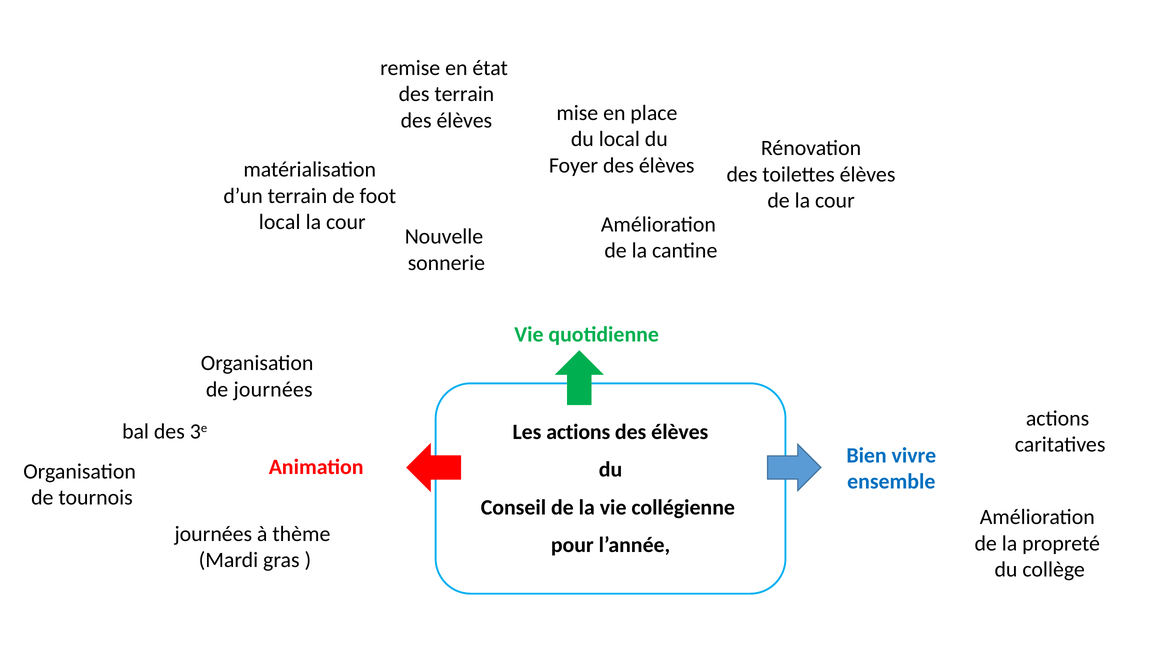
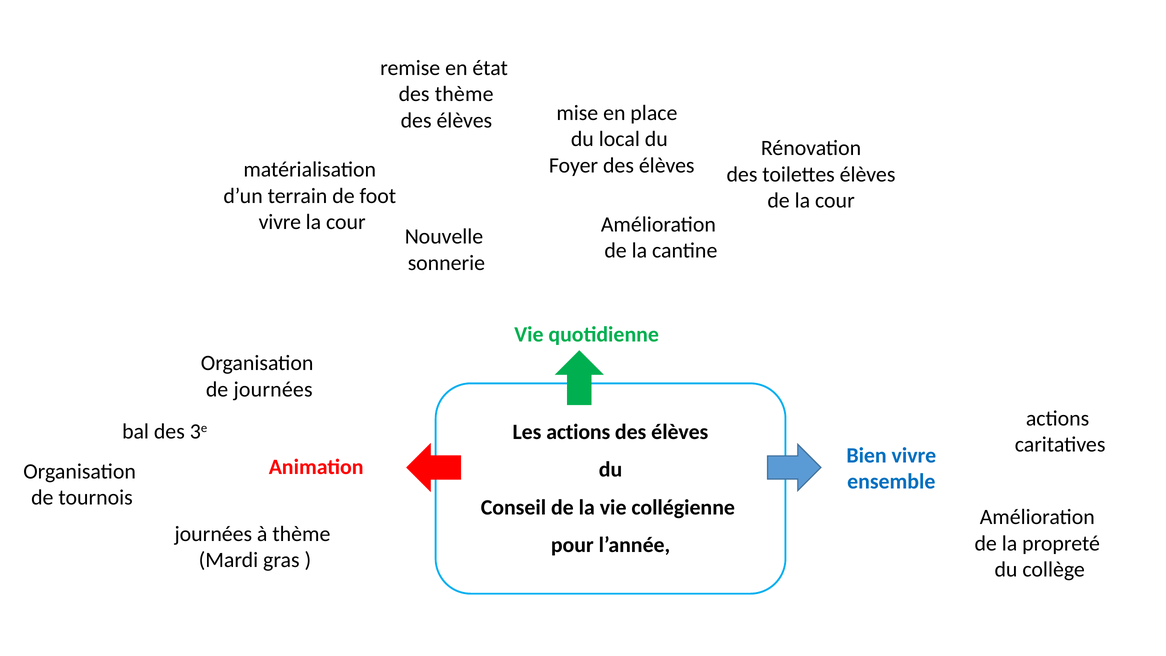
des terrain: terrain -> thème
local at (280, 222): local -> vivre
